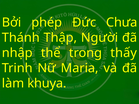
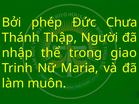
thấy: thấy -> giao
khuya: khuya -> muôn
